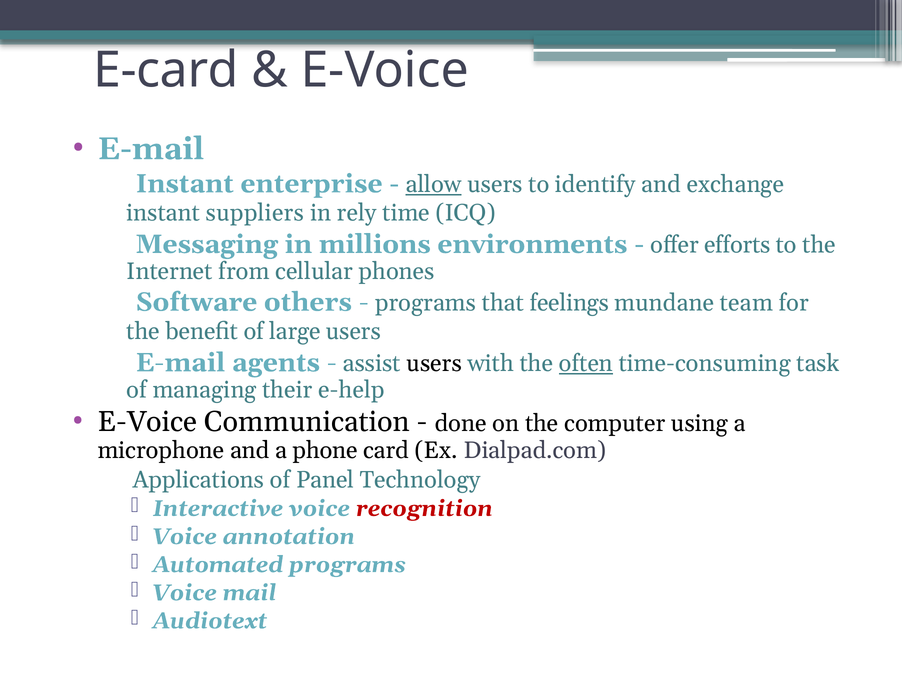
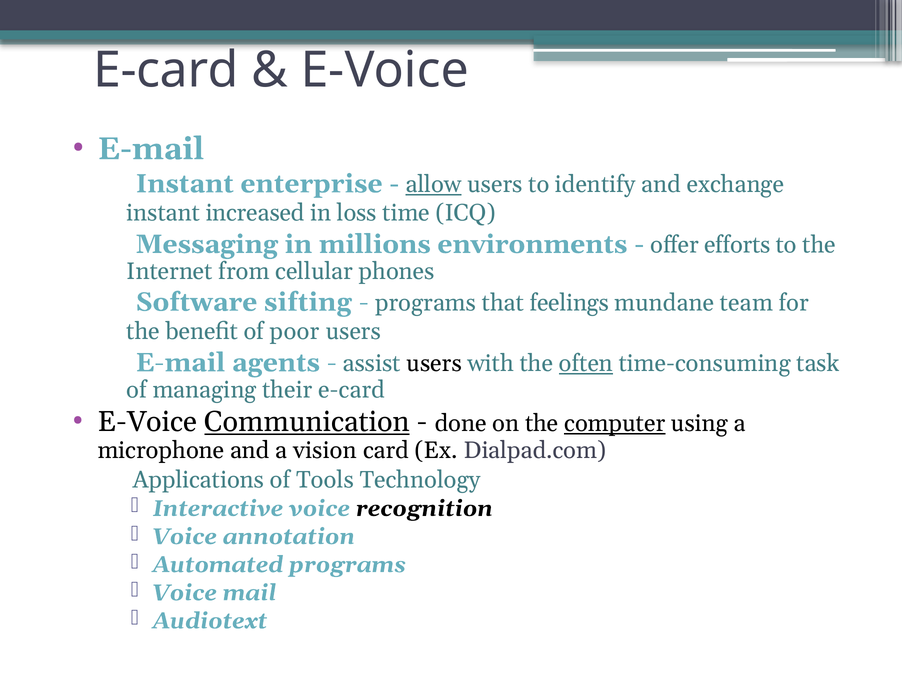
suppliers: suppliers -> increased
rely: rely -> loss
others: others -> sifting
large: large -> poor
their e-help: e-help -> e-card
Communication underline: none -> present
computer underline: none -> present
phone: phone -> vision
Panel: Panel -> Tools
recognition colour: red -> black
